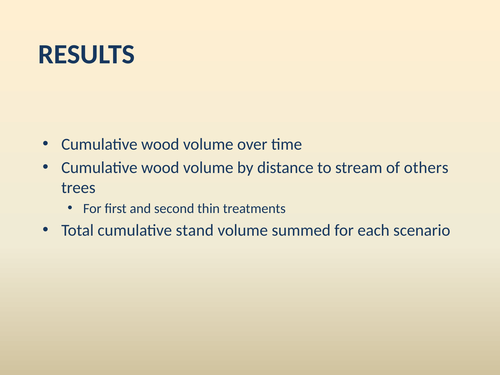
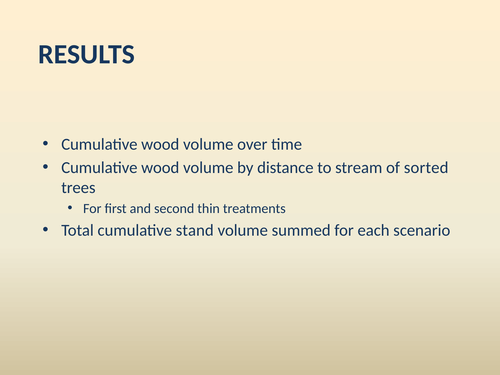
others: others -> sorted
